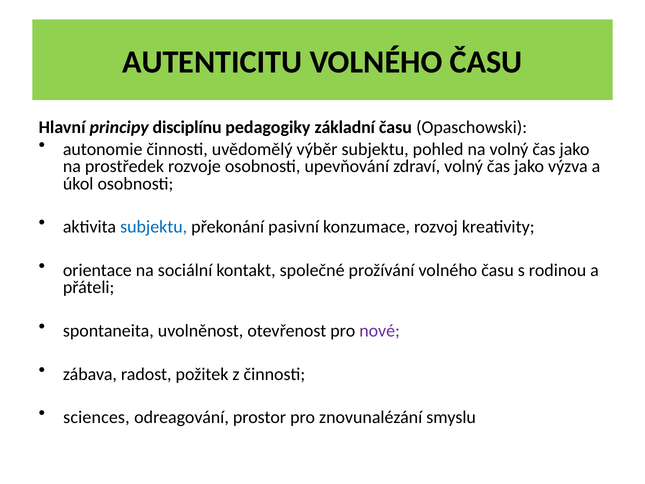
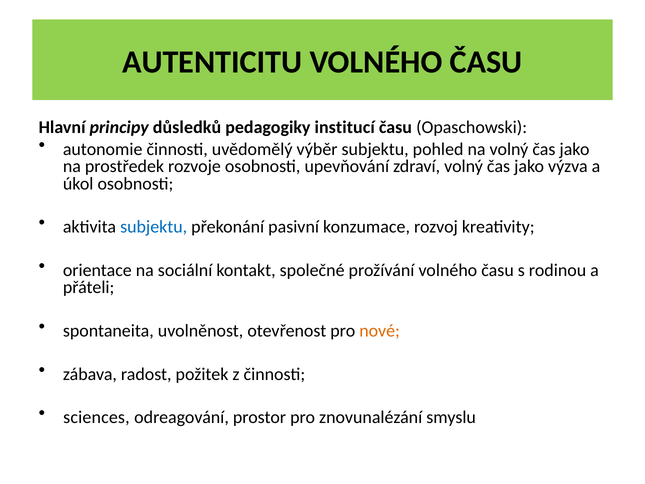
disciplínu: disciplínu -> důsledků
základní: základní -> institucí
nové colour: purple -> orange
